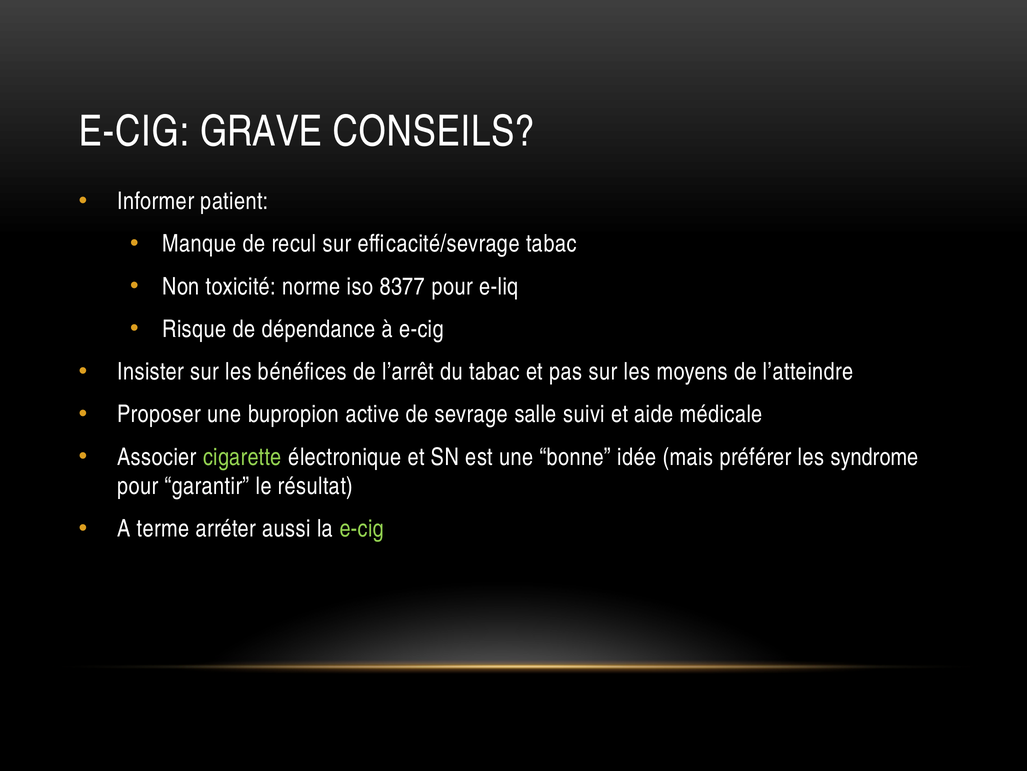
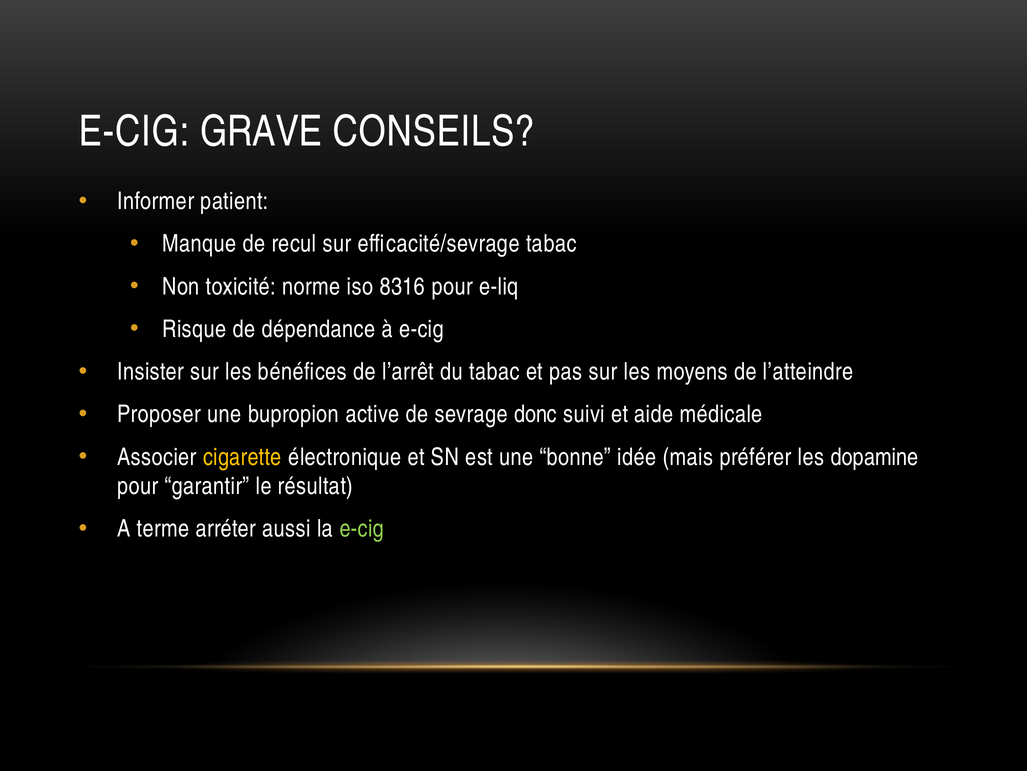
8377: 8377 -> 8316
salle: salle -> donc
cigarette colour: light green -> yellow
syndrome: syndrome -> dopamine
